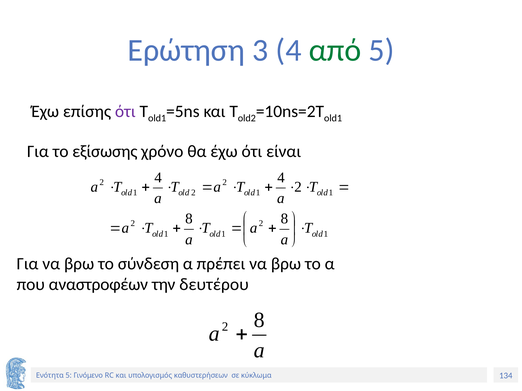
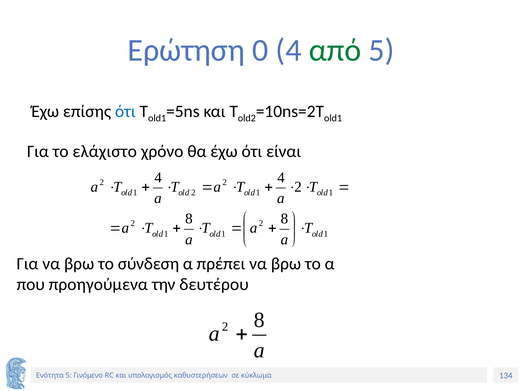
3: 3 -> 0
ότι at (125, 112) colour: purple -> blue
εξίσωσης: εξίσωσης -> ελάχιστο
αναστροφέων: αναστροφέων -> προηγούμενα
